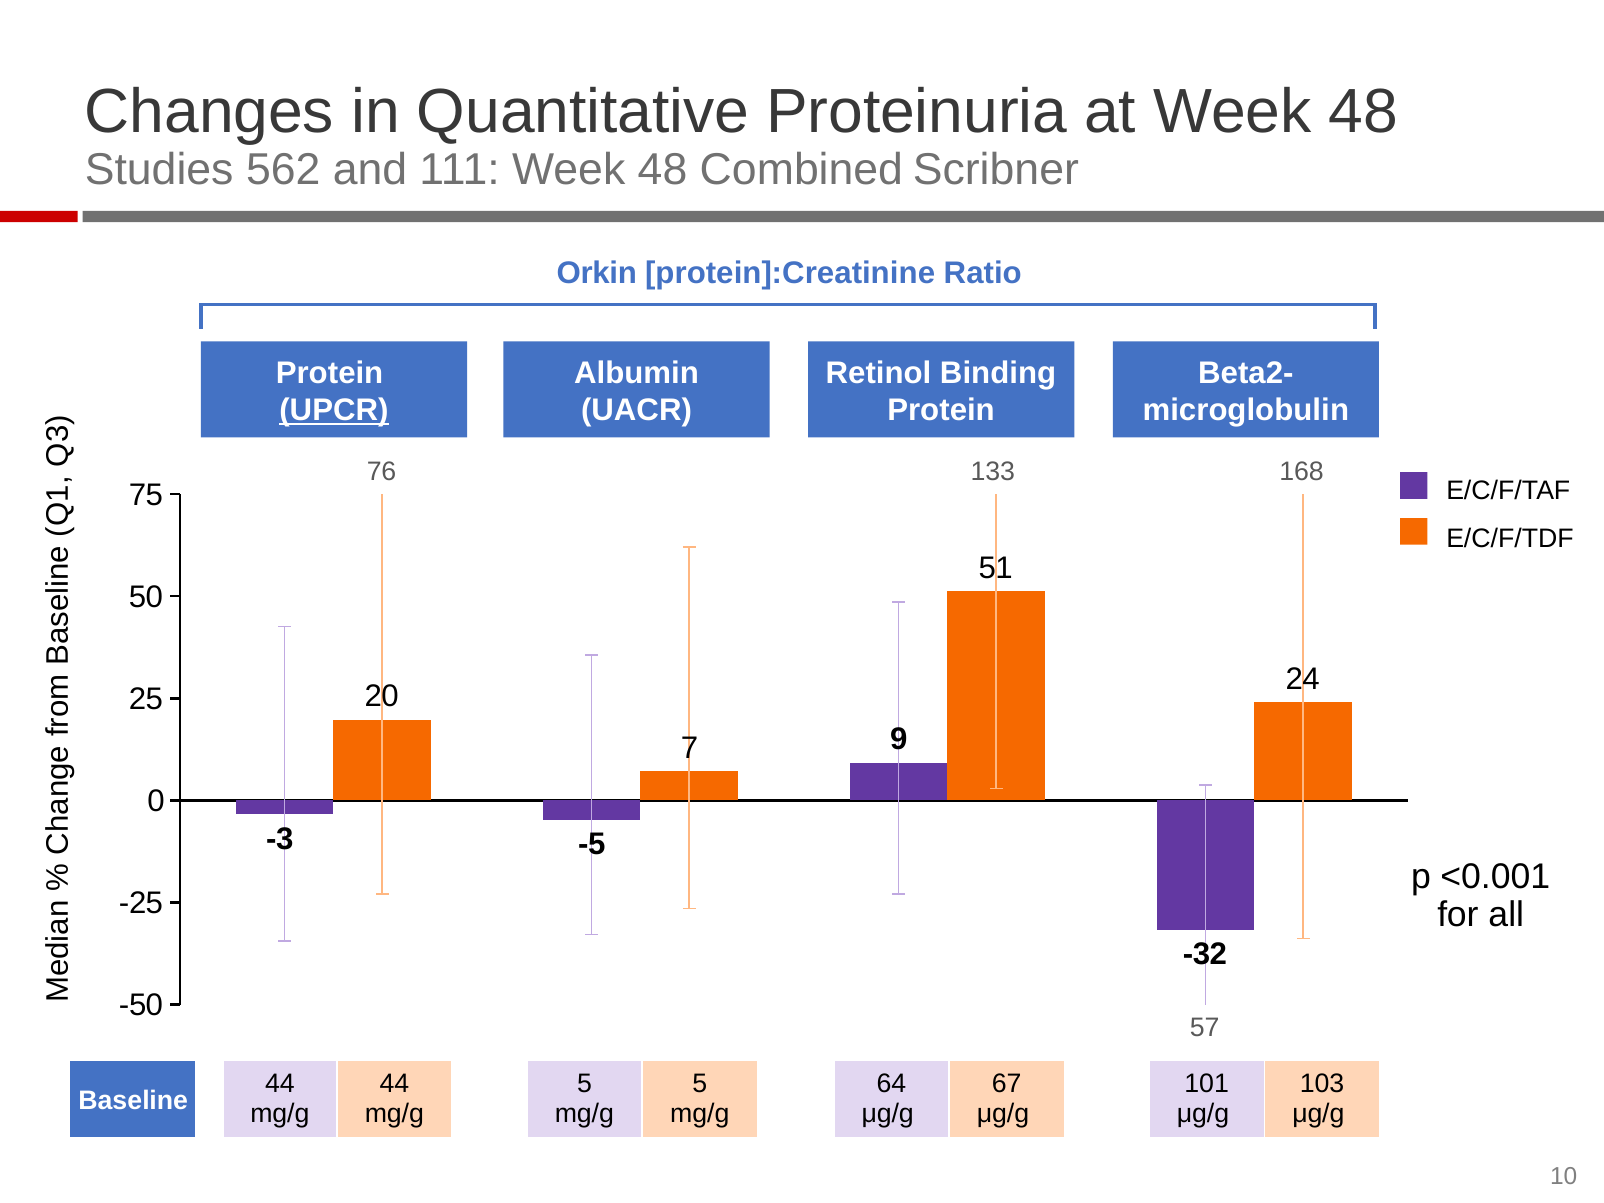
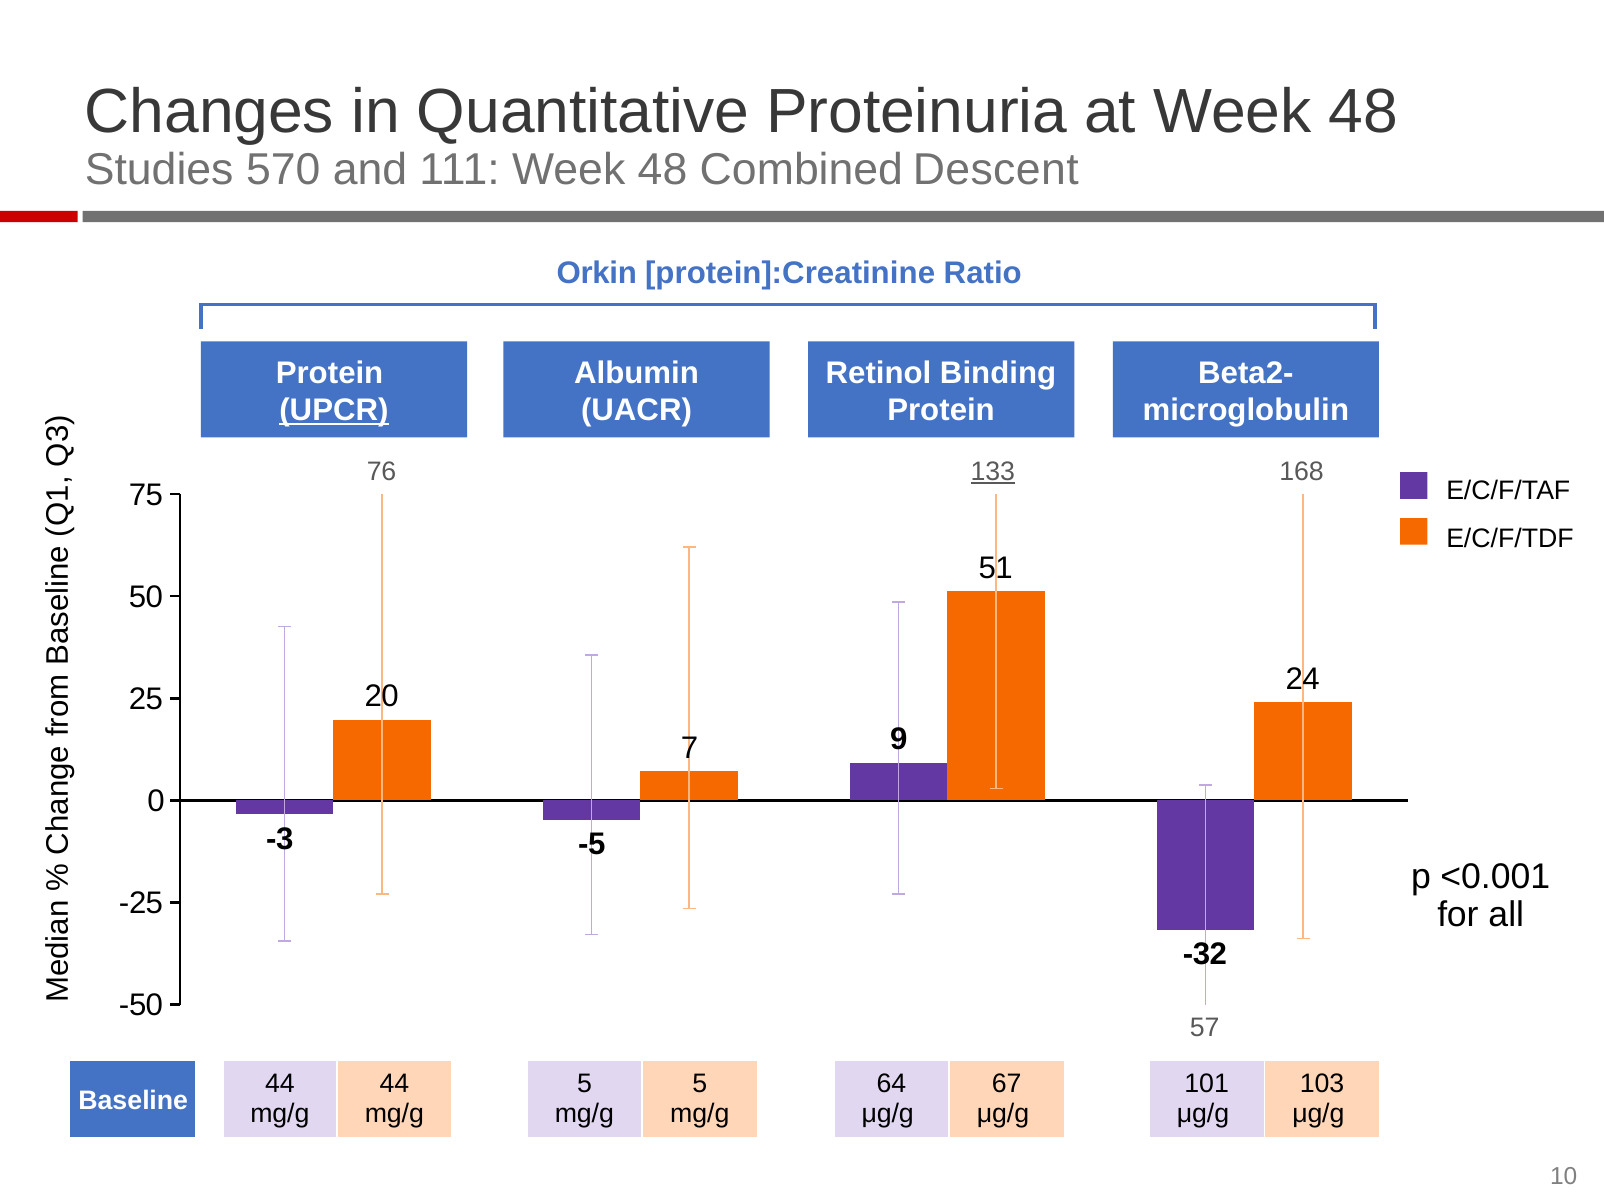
562: 562 -> 570
Scribner: Scribner -> Descent
133 underline: none -> present
